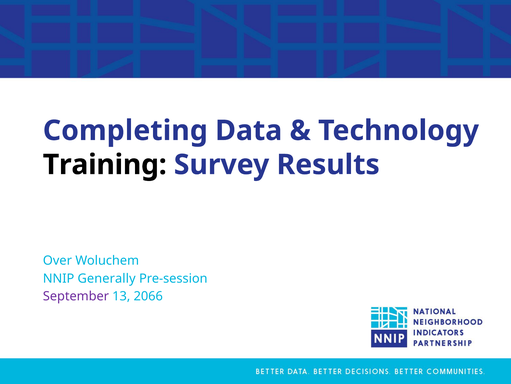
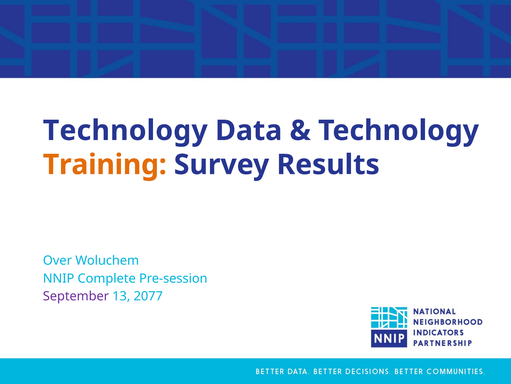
Completing at (125, 130): Completing -> Technology
Training colour: black -> orange
Generally: Generally -> Complete
2066: 2066 -> 2077
